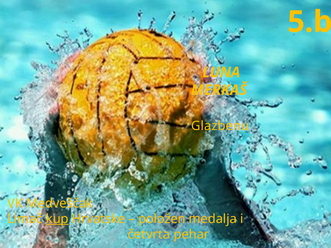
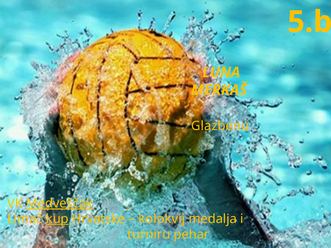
Medveščak underline: none -> present
položen: položen -> kolokvij
četvrta: četvrta -> turniru
